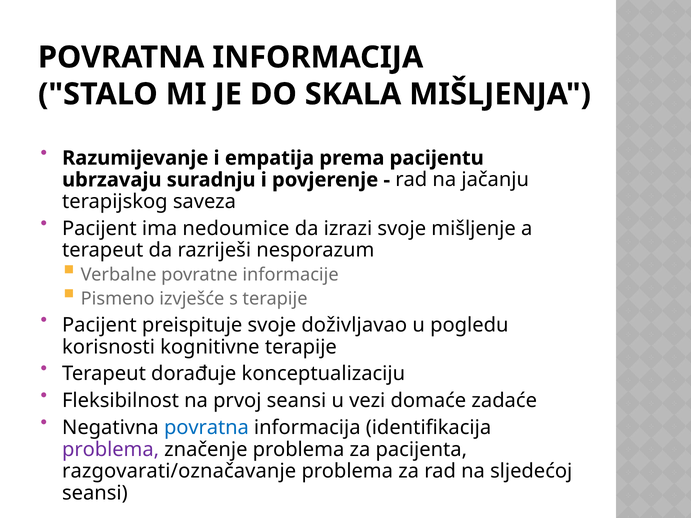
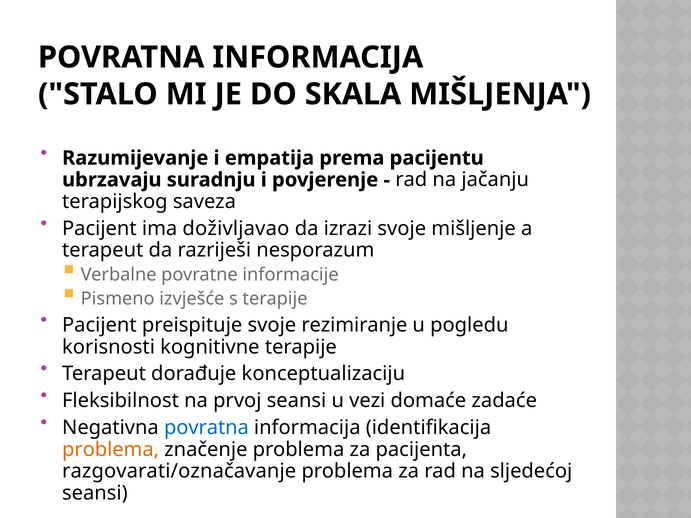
nedoumice: nedoumice -> doživljavao
doživljavao: doživljavao -> rezimiranje
problema at (111, 450) colour: purple -> orange
